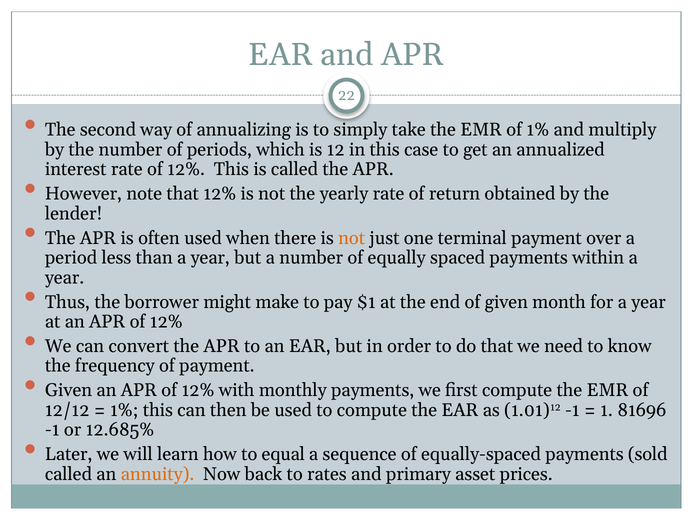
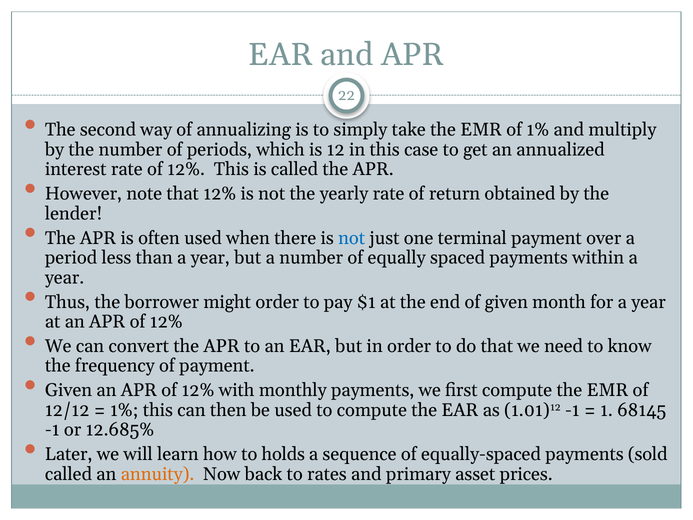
not at (352, 238) colour: orange -> blue
might make: make -> order
81696: 81696 -> 68145
equal: equal -> holds
